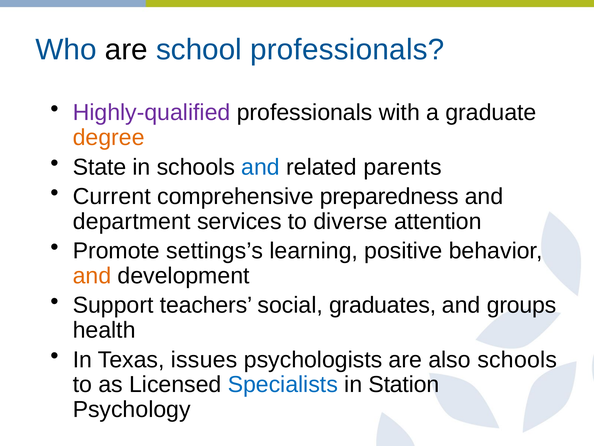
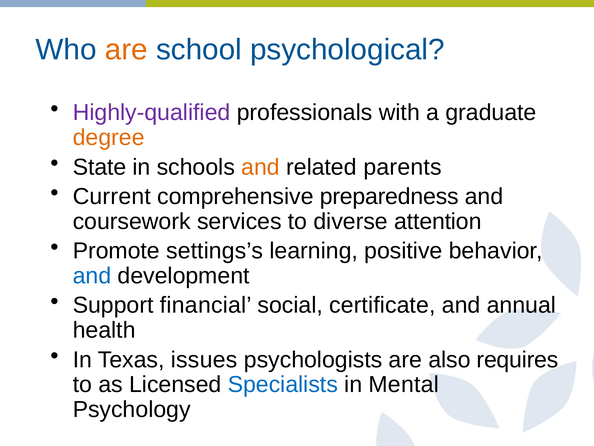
are at (126, 50) colour: black -> orange
school professionals: professionals -> psychological
and at (261, 167) colour: blue -> orange
department: department -> coursework
and at (92, 276) colour: orange -> blue
teachers: teachers -> financial
graduates: graduates -> certificate
groups: groups -> annual
also schools: schools -> requires
Station: Station -> Mental
